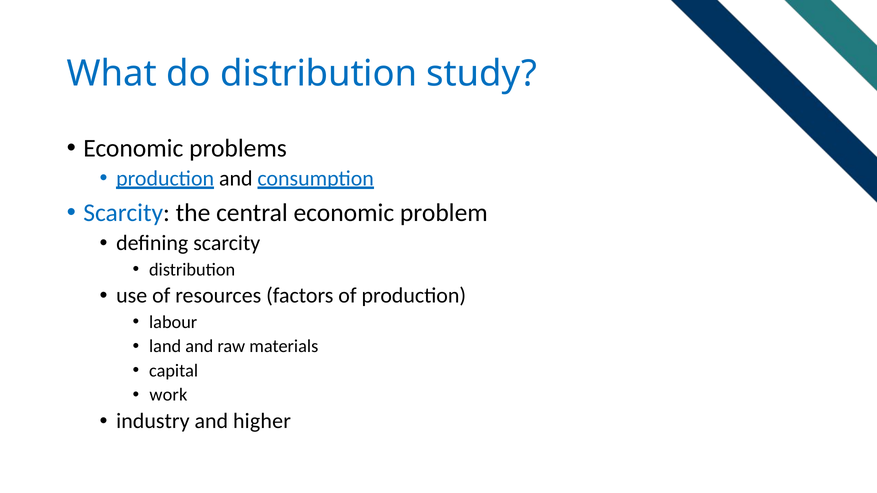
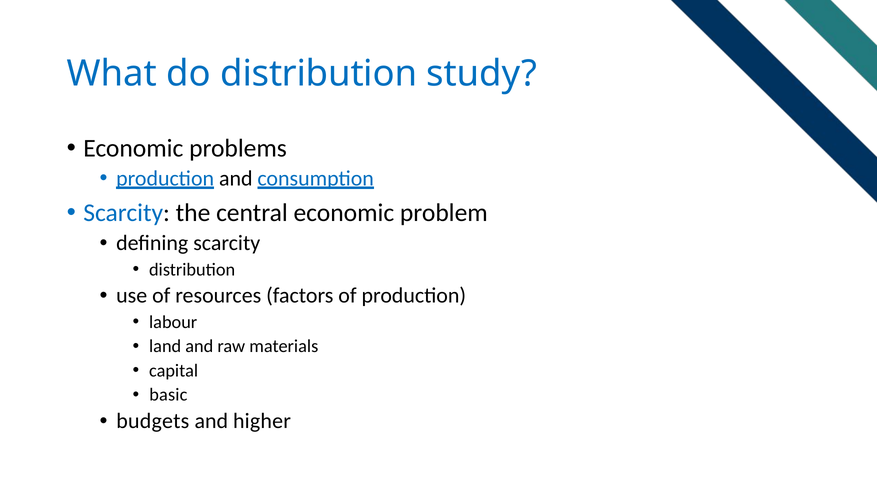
work: work -> basic
industry: industry -> budgets
